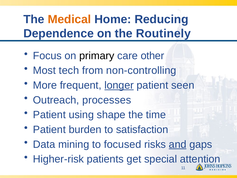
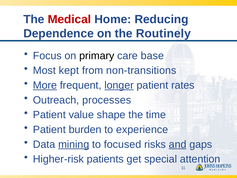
Medical colour: orange -> red
other: other -> base
tech: tech -> kept
non-controlling: non-controlling -> non-transitions
More underline: none -> present
seen: seen -> rates
using: using -> value
satisfaction: satisfaction -> experience
mining underline: none -> present
